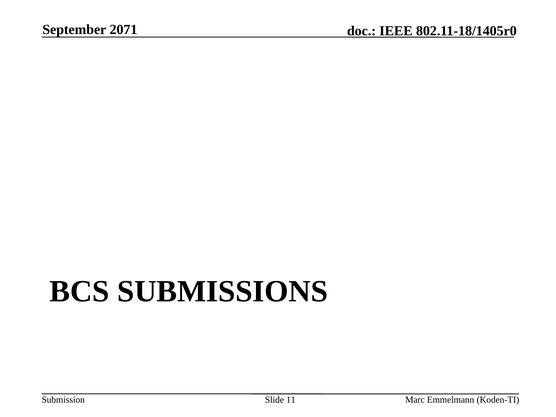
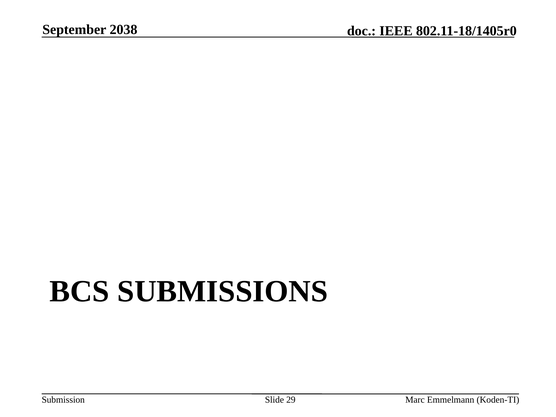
2071: 2071 -> 2038
11: 11 -> 29
